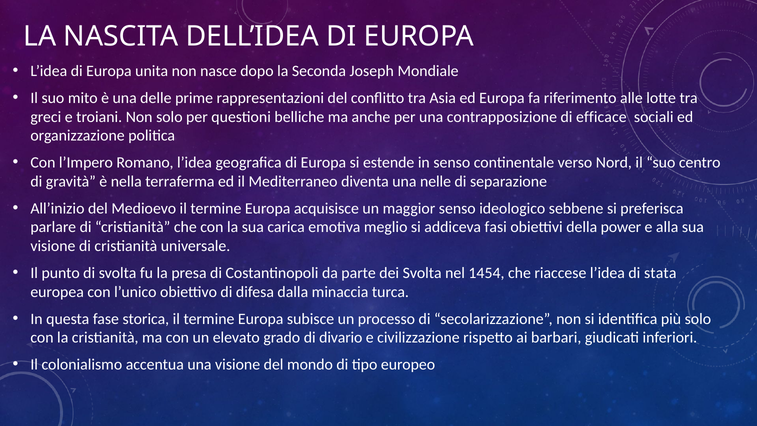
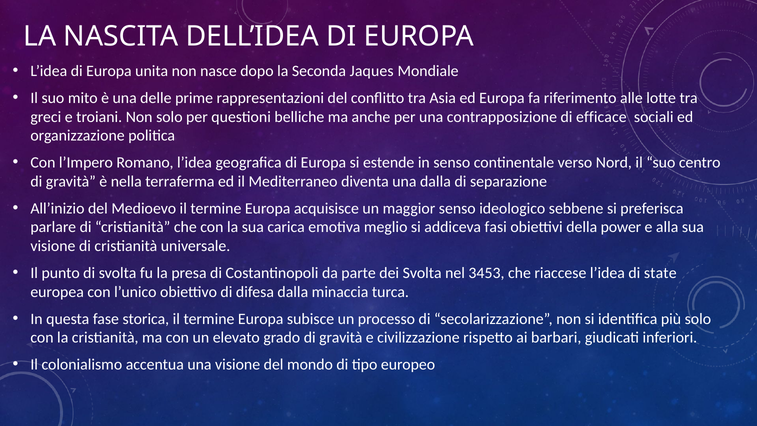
Joseph: Joseph -> Jaques
una nelle: nelle -> dalla
1454: 1454 -> 3453
stata: stata -> state
grado di divario: divario -> gravità
